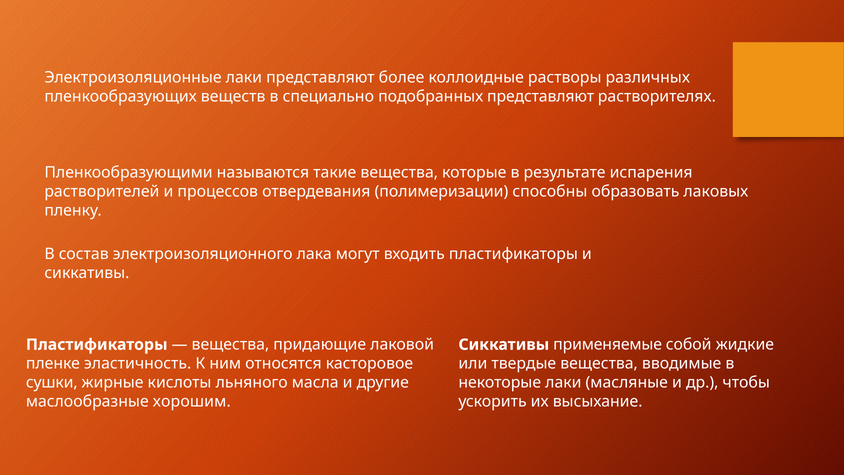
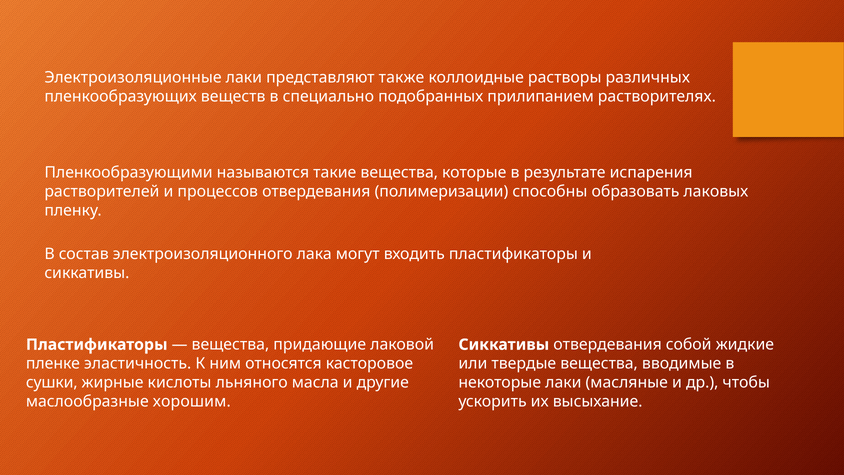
более: более -> также
подобранных представляют: представляют -> прилипанием
Сиккативы применяемые: применяемые -> отвердевания
